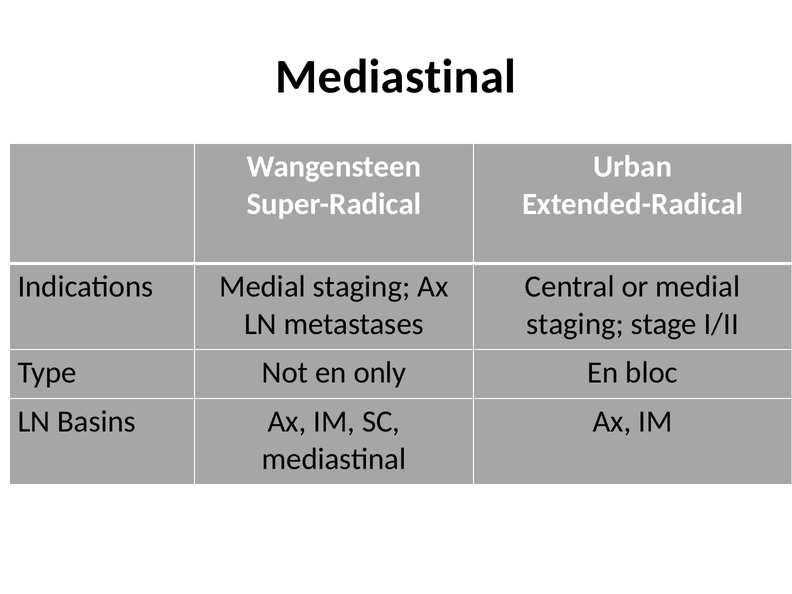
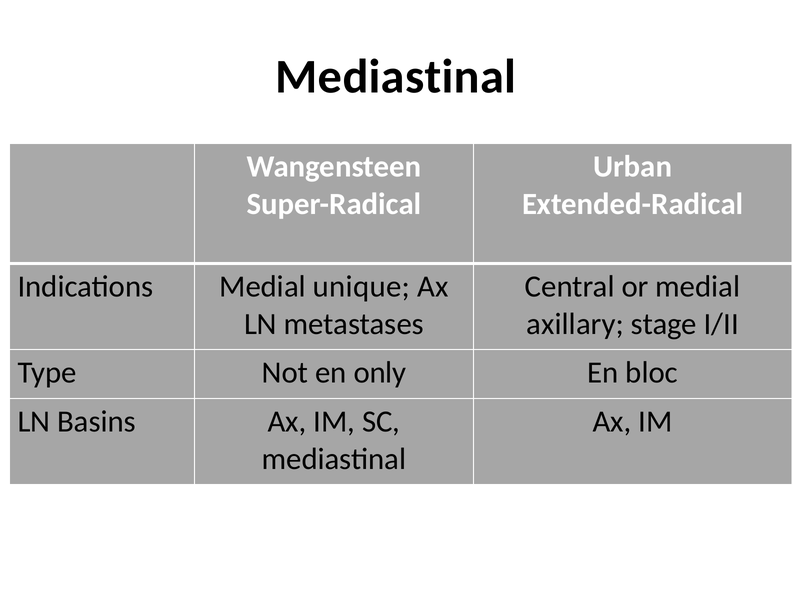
Indications Medial staging: staging -> unique
staging at (575, 324): staging -> axillary
